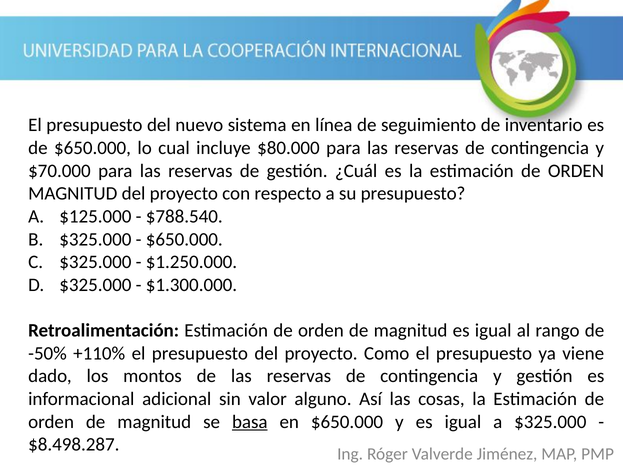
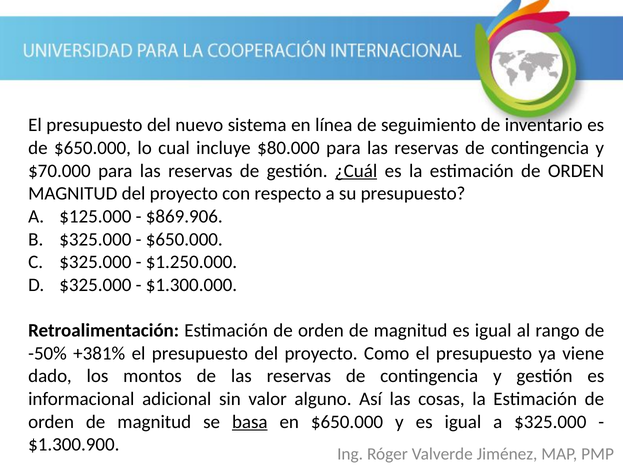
¿Cuál underline: none -> present
$788.540: $788.540 -> $869.906
+110%: +110% -> +381%
$8.498.287: $8.498.287 -> $1.300.900
